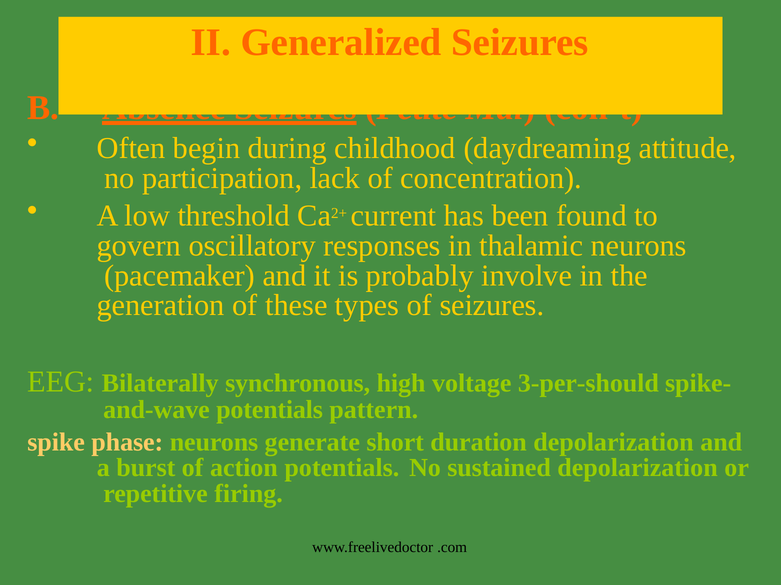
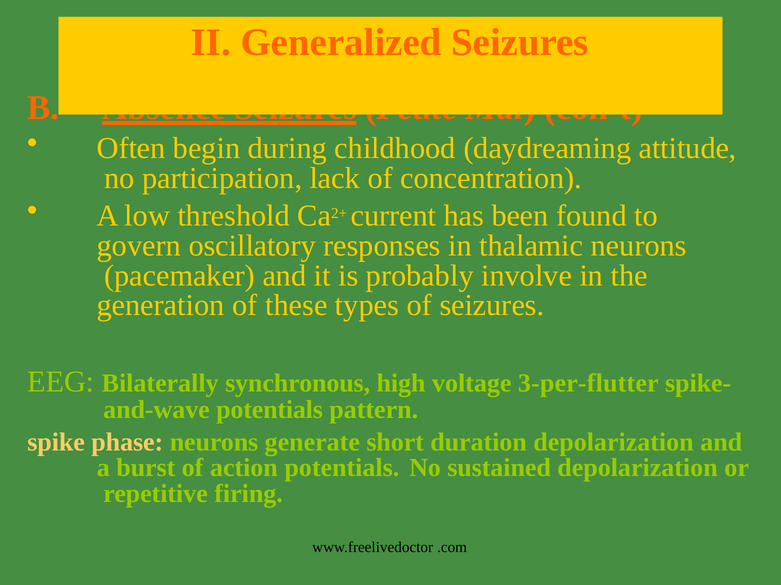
3-per-should: 3-per-should -> 3-per-flutter
